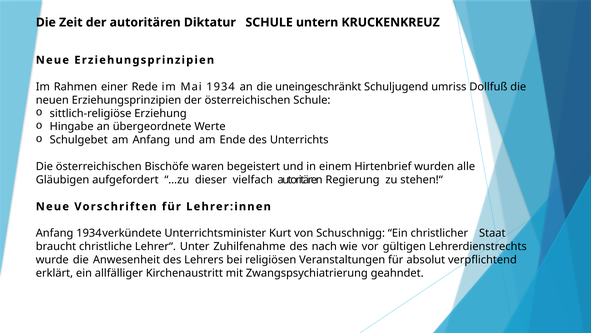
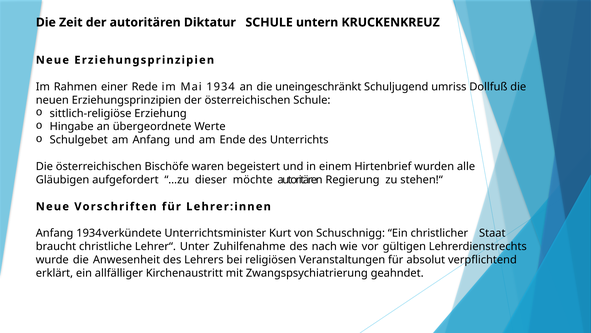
vielfach: vielfach -> möchte
